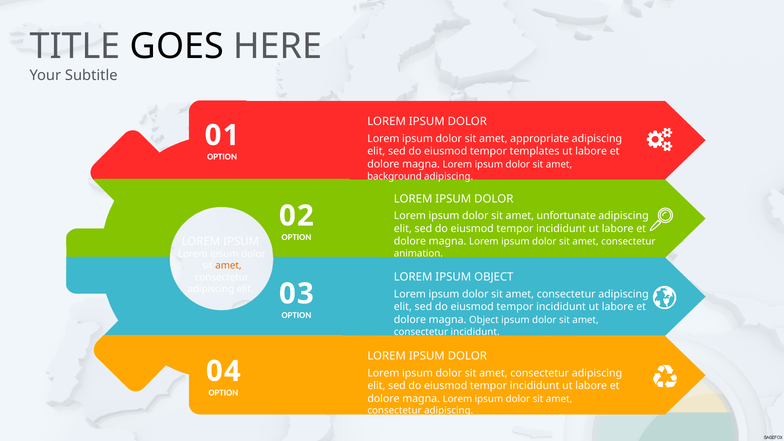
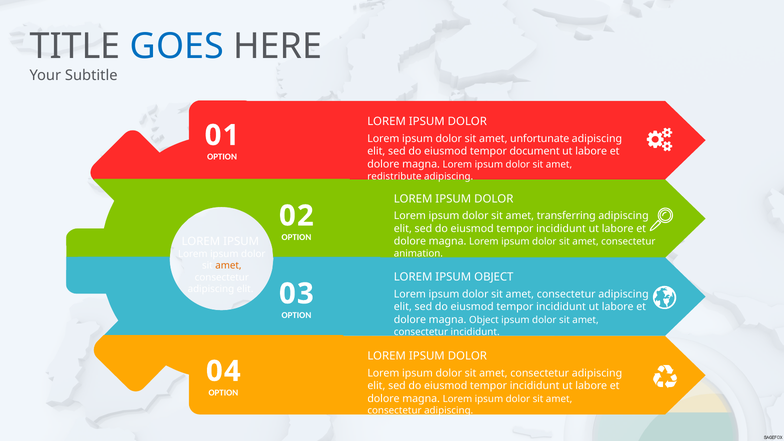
GOES colour: black -> blue
appropriate: appropriate -> unfortunate
templates: templates -> document
background: background -> redistribute
unfortunate: unfortunate -> transferring
